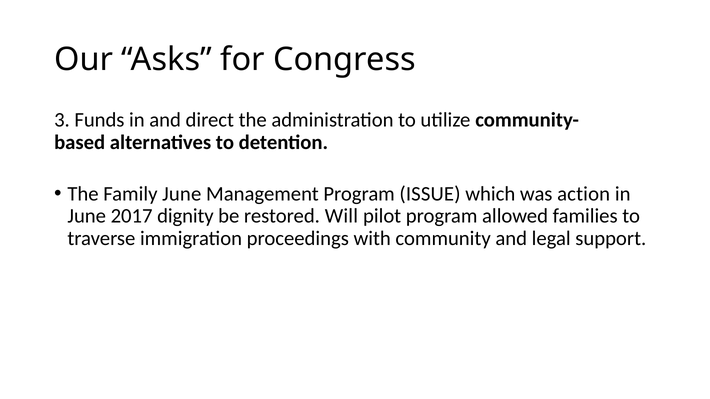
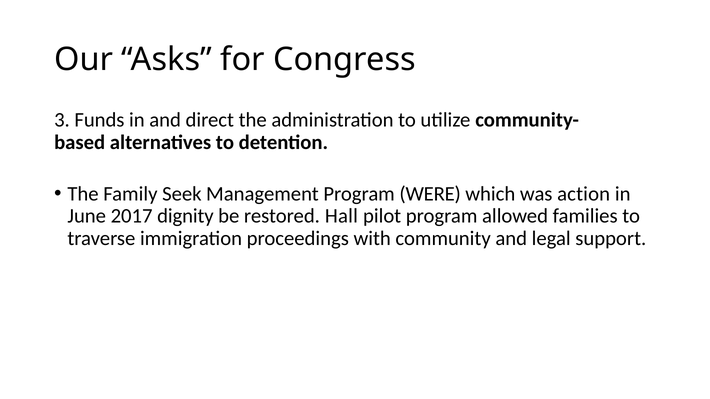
Family June: June -> Seek
ISSUE: ISSUE -> WERE
Will: Will -> Hall
